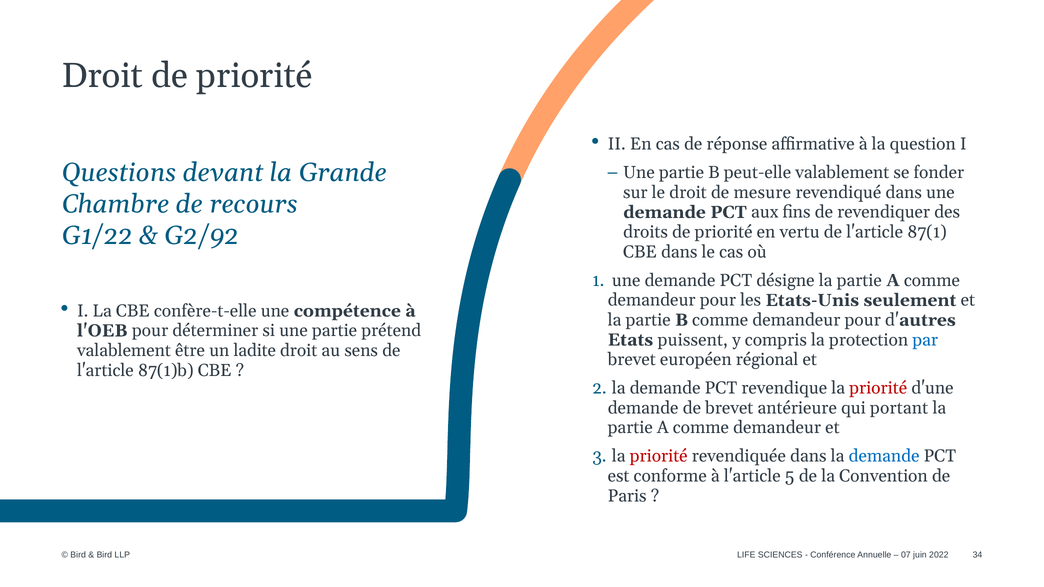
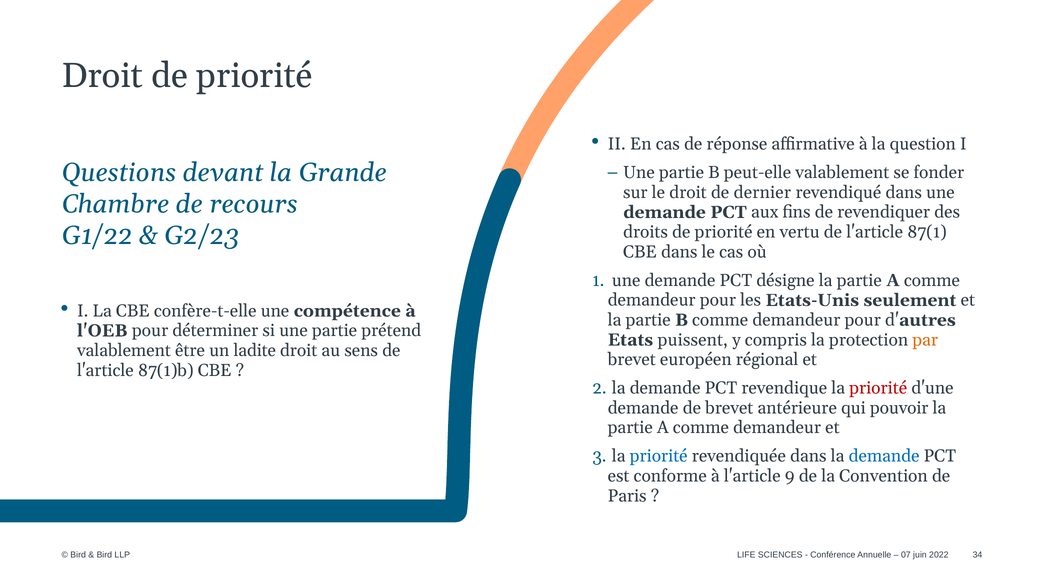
mesure: mesure -> dernier
G2/92: G2/92 -> G2/23
par colour: blue -> orange
portant: portant -> pouvoir
priorité at (659, 456) colour: red -> blue
5: 5 -> 9
